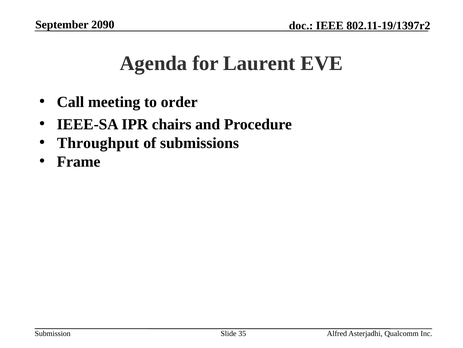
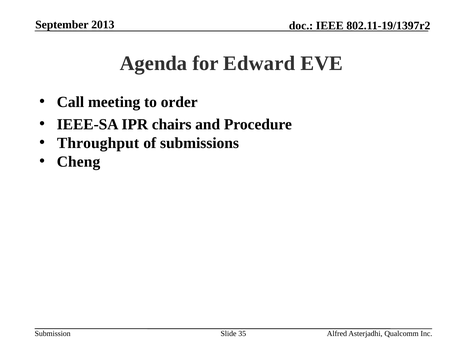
2090: 2090 -> 2013
Laurent: Laurent -> Edward
Frame: Frame -> Cheng
